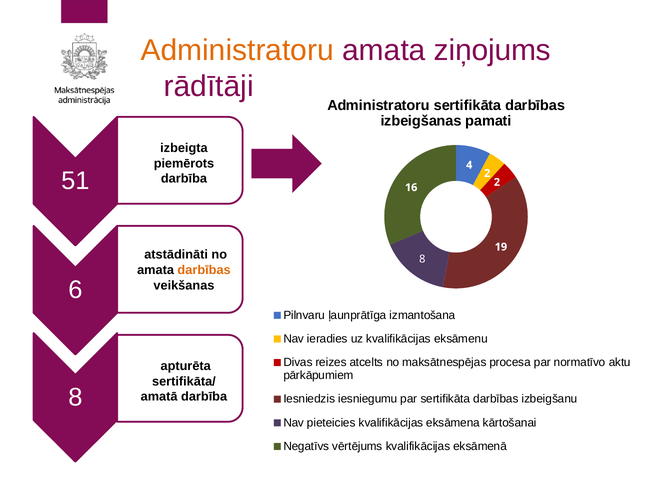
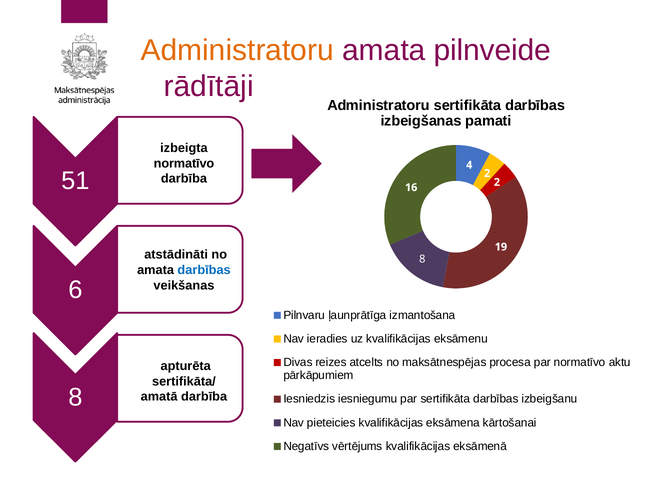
ziņojums: ziņojums -> pilnveide
piemērots at (184, 164): piemērots -> normatīvo
darbības at (204, 270) colour: orange -> blue
